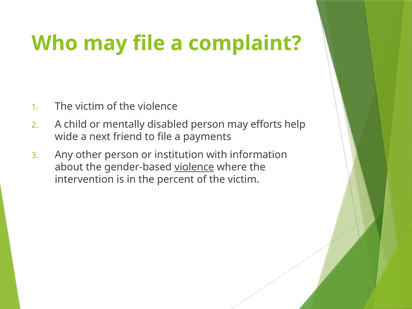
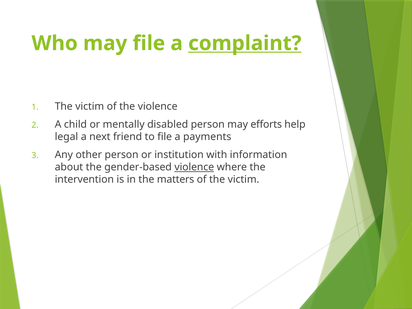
complaint underline: none -> present
wide: wide -> legal
percent: percent -> matters
